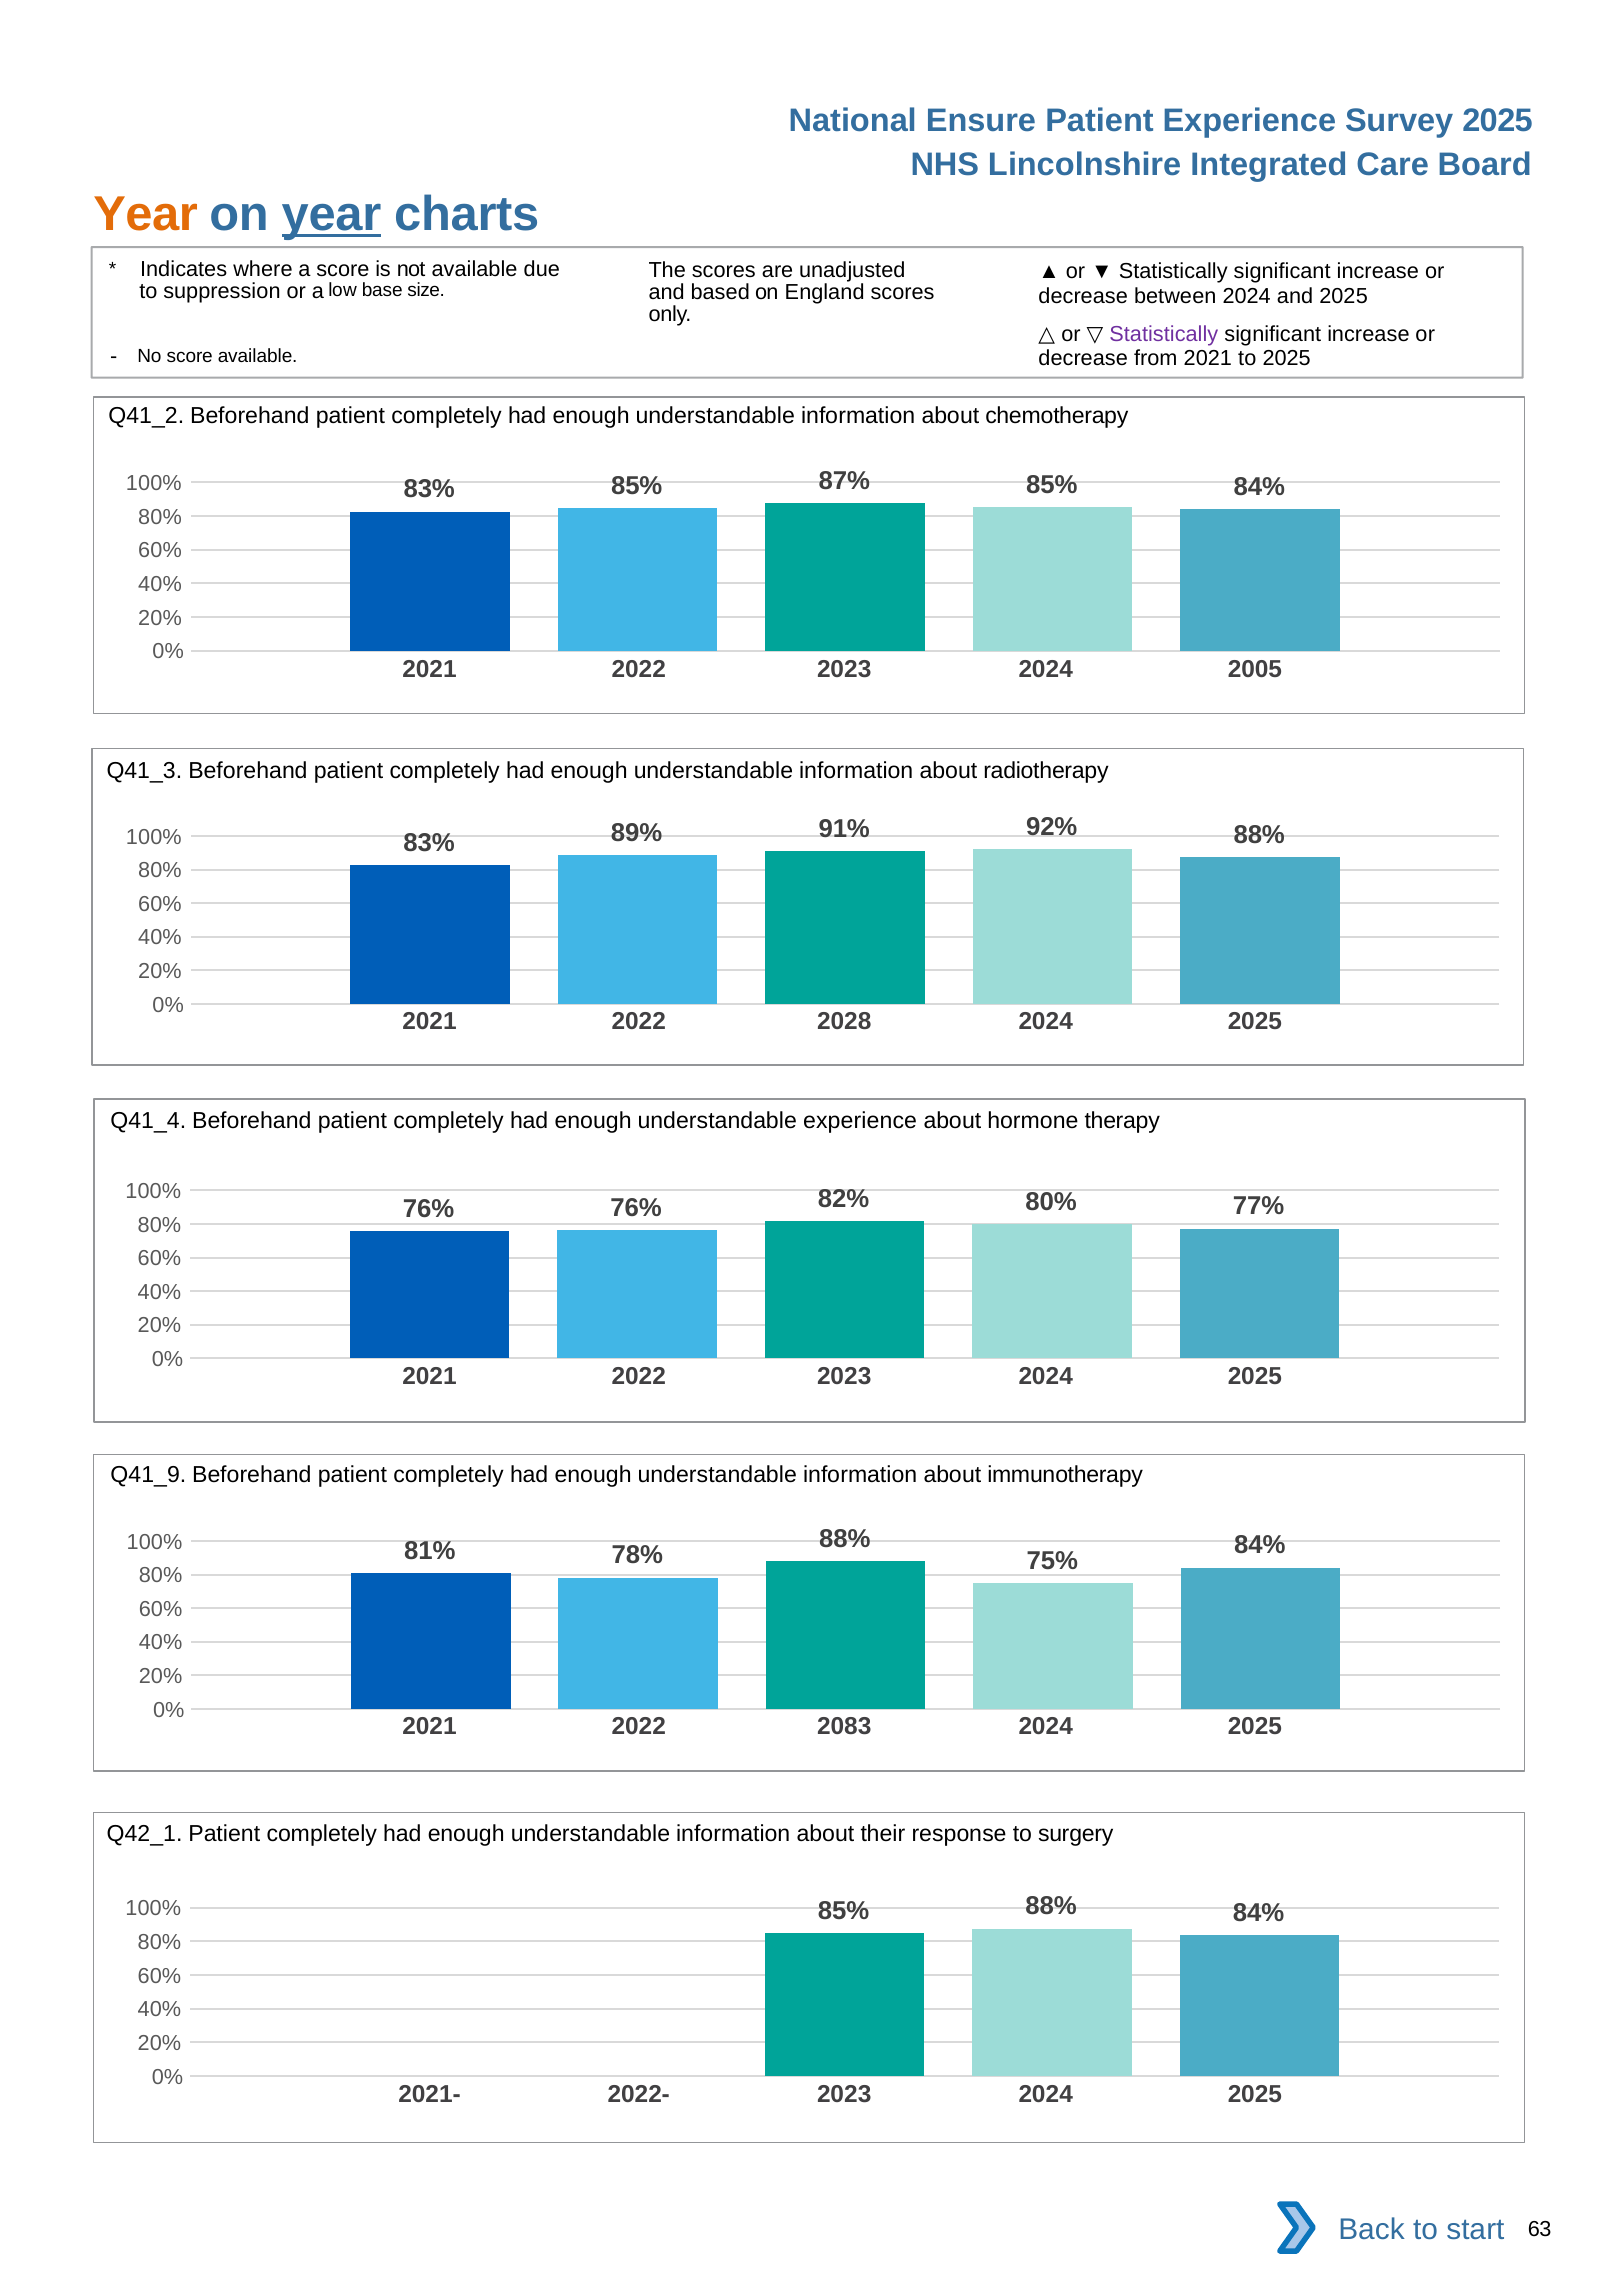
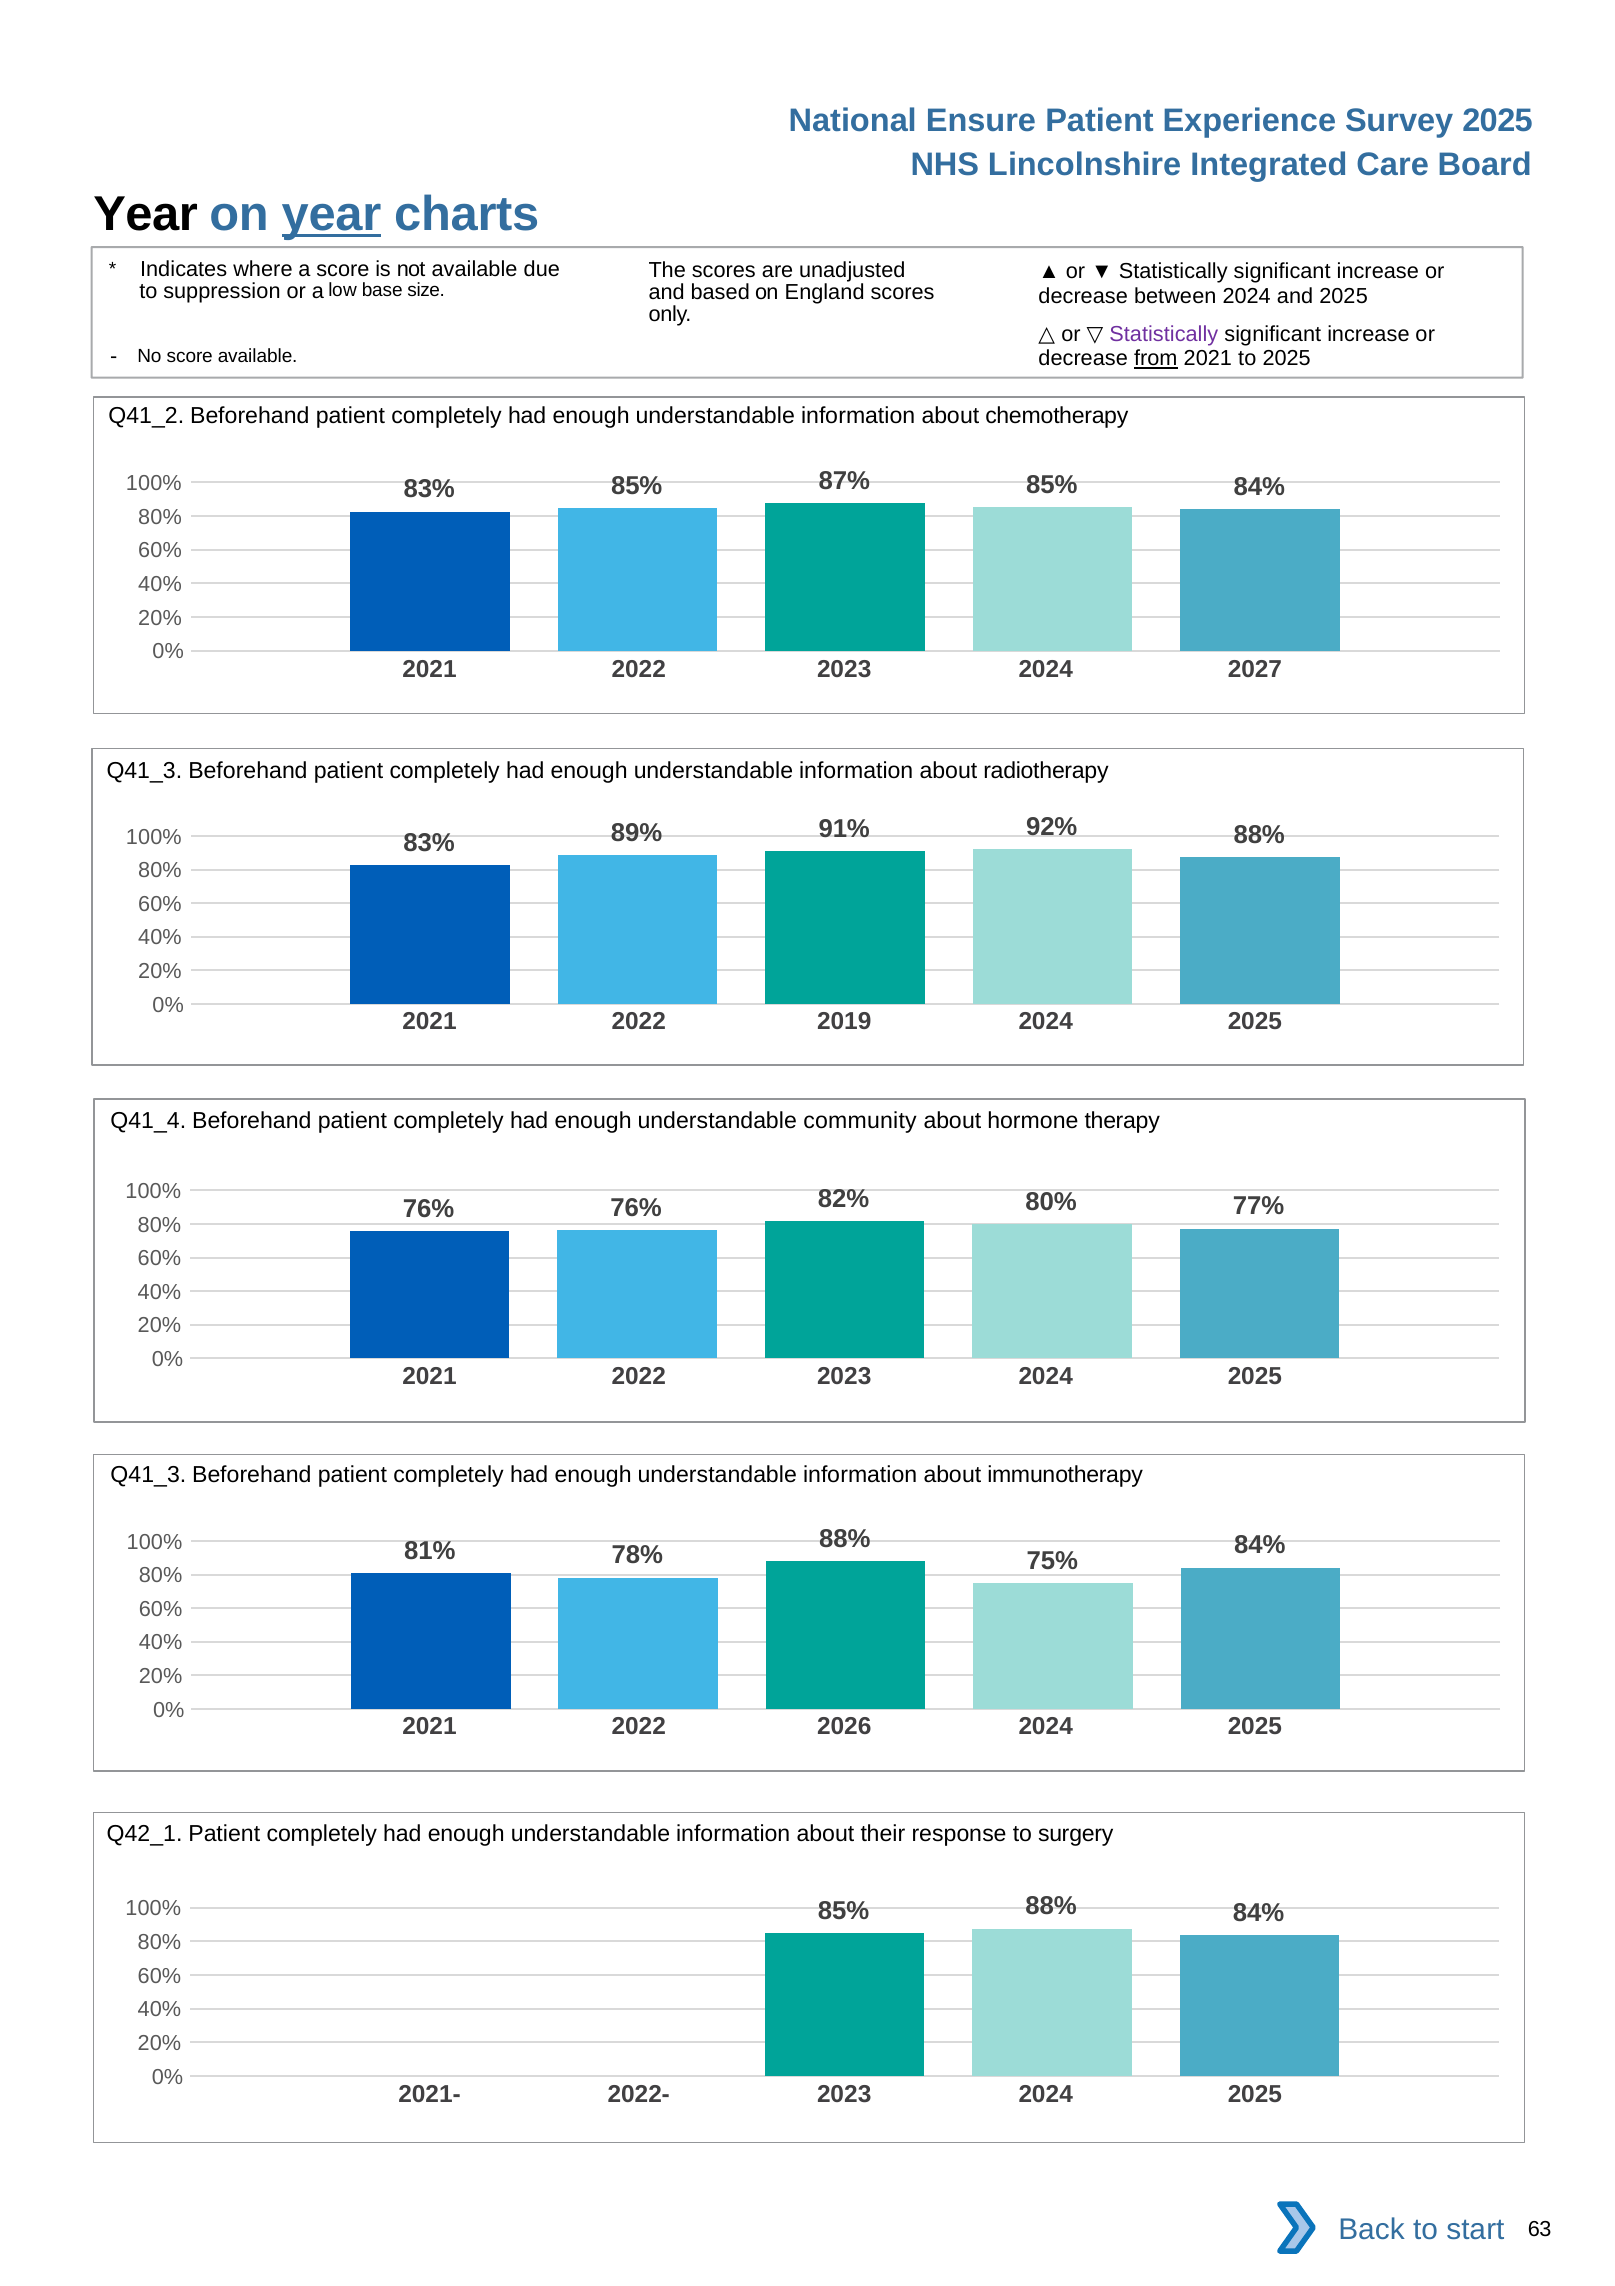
Year at (146, 215) colour: orange -> black
from underline: none -> present
2005: 2005 -> 2027
2028: 2028 -> 2019
understandable experience: experience -> community
Q41_9 at (148, 1474): Q41_9 -> Q41_3
2083: 2083 -> 2026
